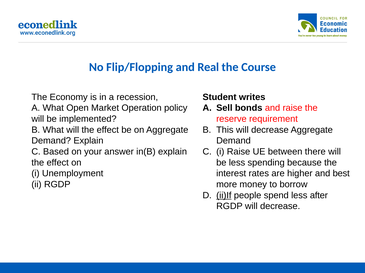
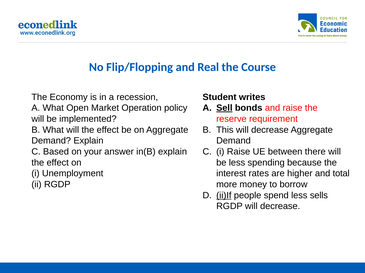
Sell underline: none -> present
best: best -> total
after: after -> sells
